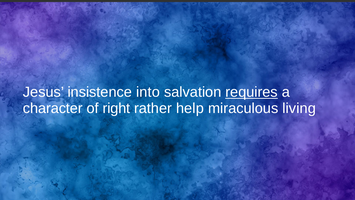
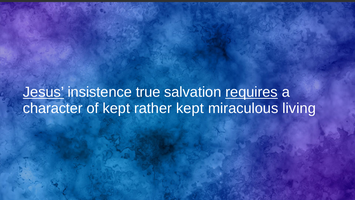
Jesus underline: none -> present
into: into -> true
of right: right -> kept
rather help: help -> kept
